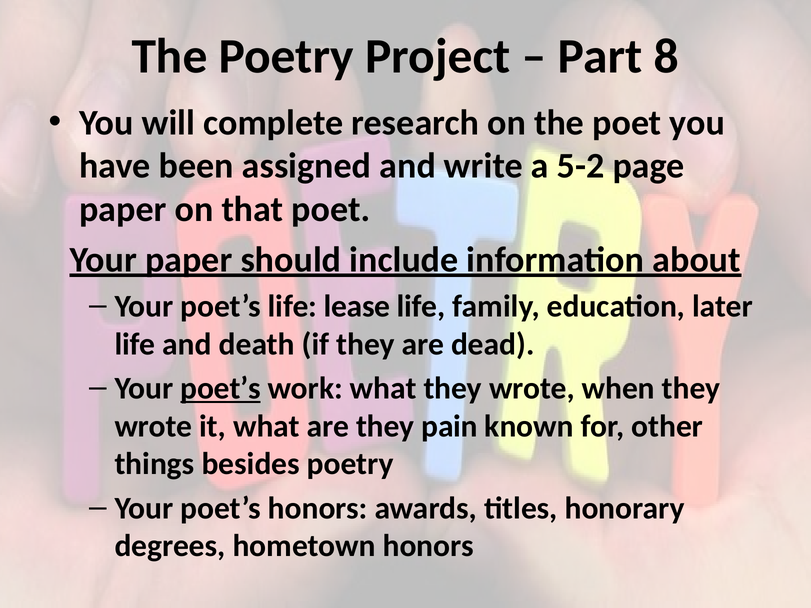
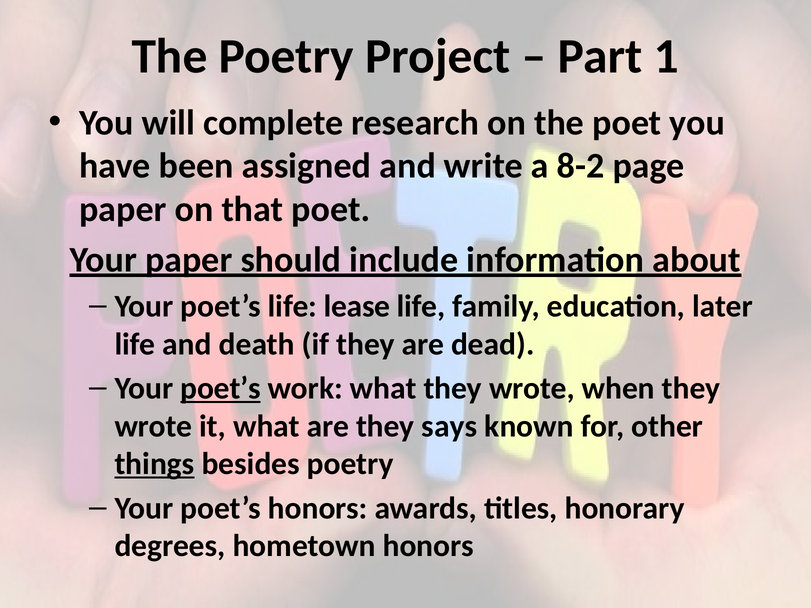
8: 8 -> 1
5-2: 5-2 -> 8-2
pain: pain -> says
things underline: none -> present
